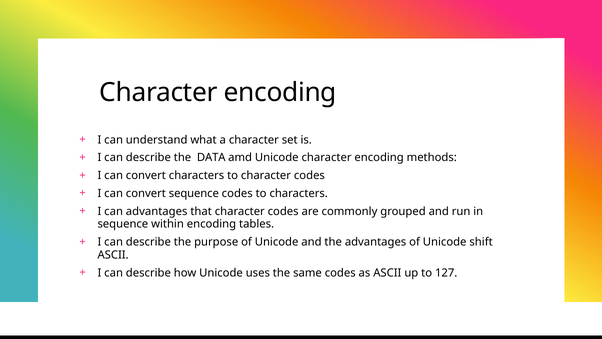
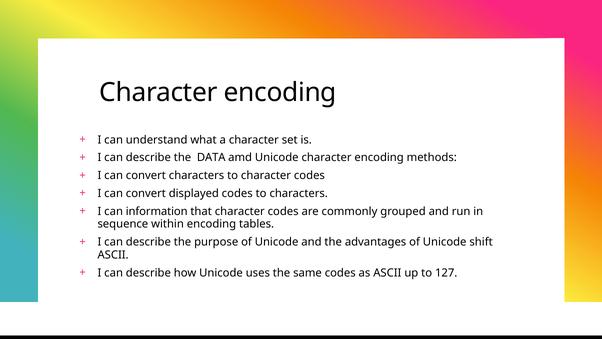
convert sequence: sequence -> displayed
can advantages: advantages -> information
